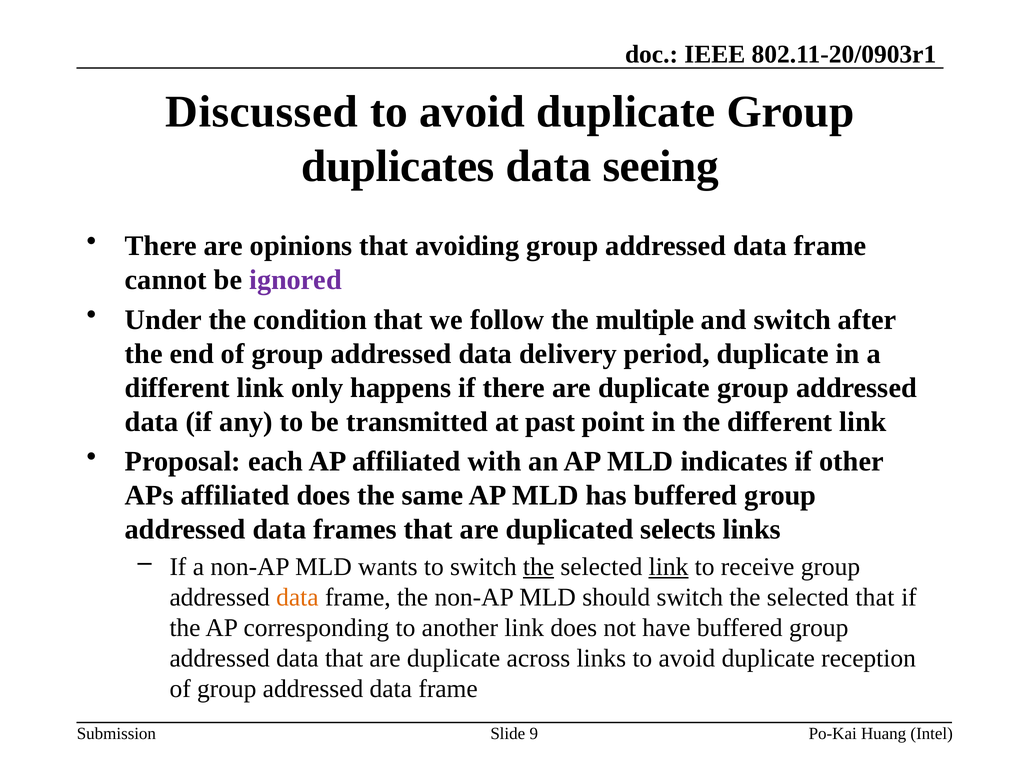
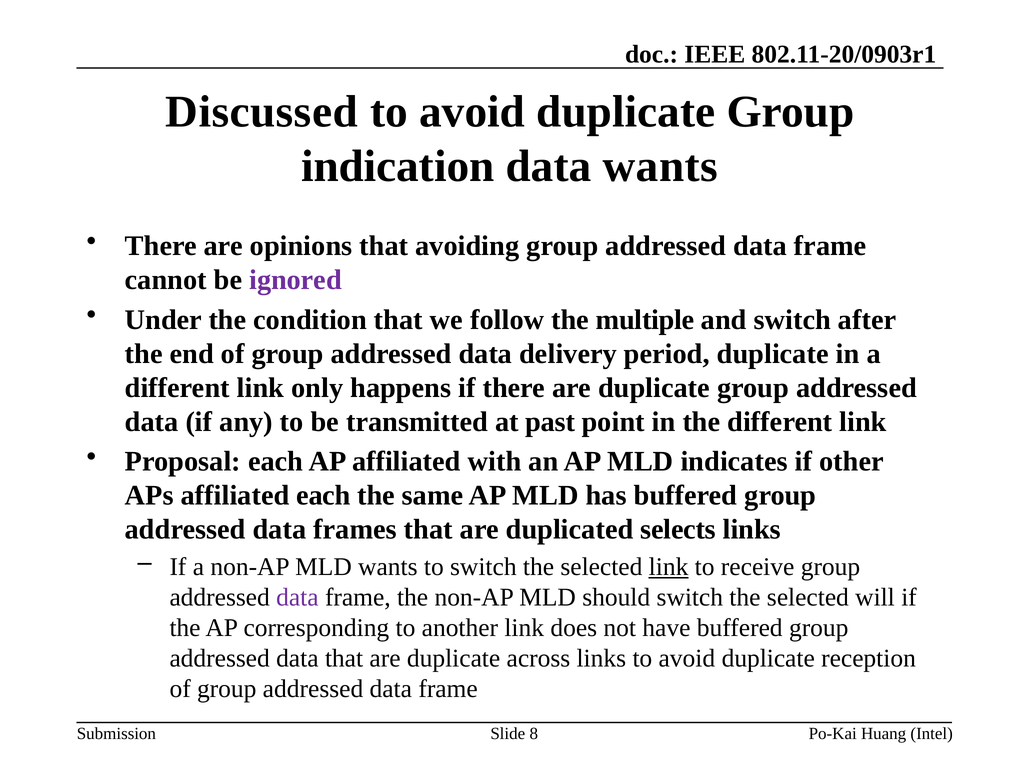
duplicates: duplicates -> indication
data seeing: seeing -> wants
affiliated does: does -> each
the at (538, 567) underline: present -> none
data at (297, 597) colour: orange -> purple
selected that: that -> will
9: 9 -> 8
